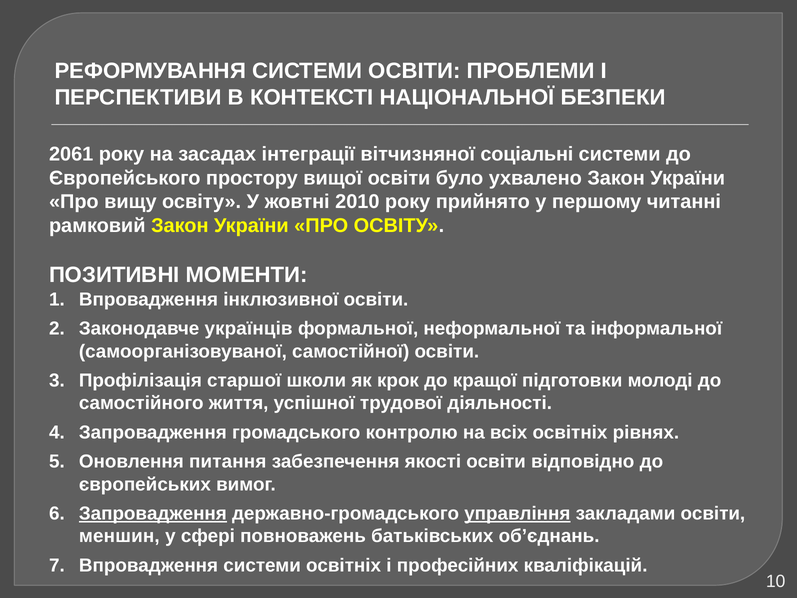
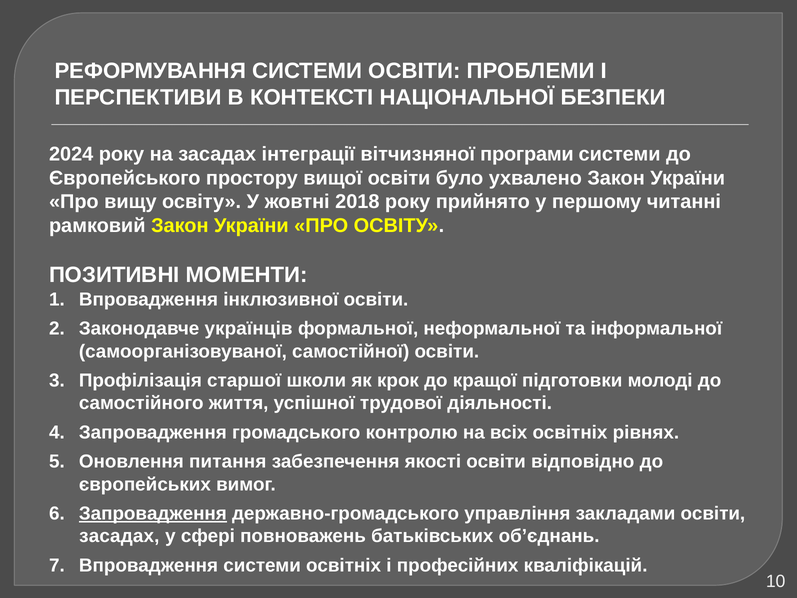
2061: 2061 -> 2024
соціальні: соціальні -> програми
2010: 2010 -> 2018
управління underline: present -> none
меншин at (119, 536): меншин -> засадах
